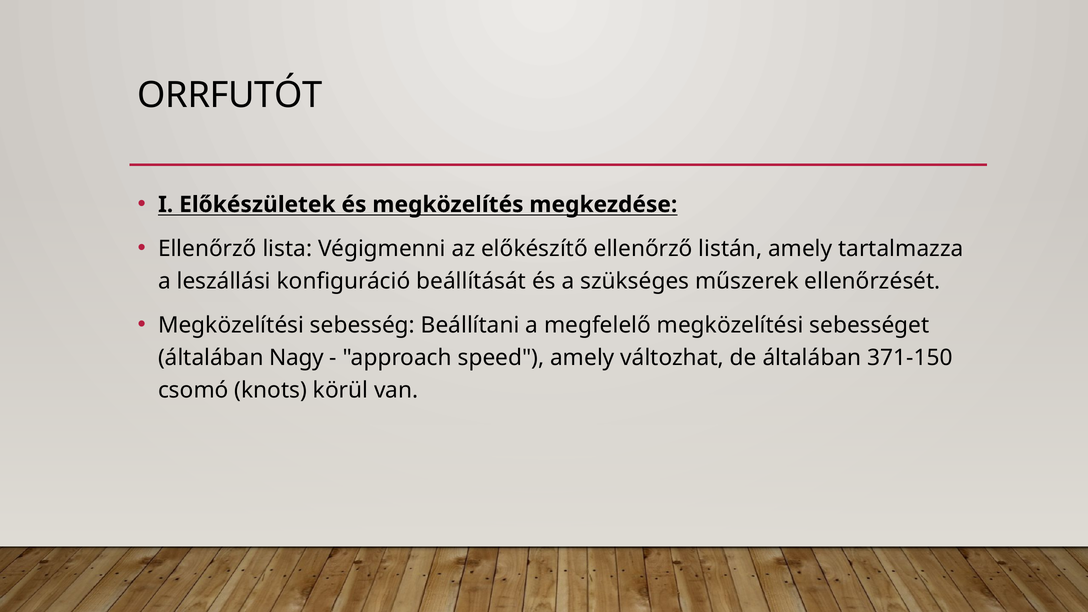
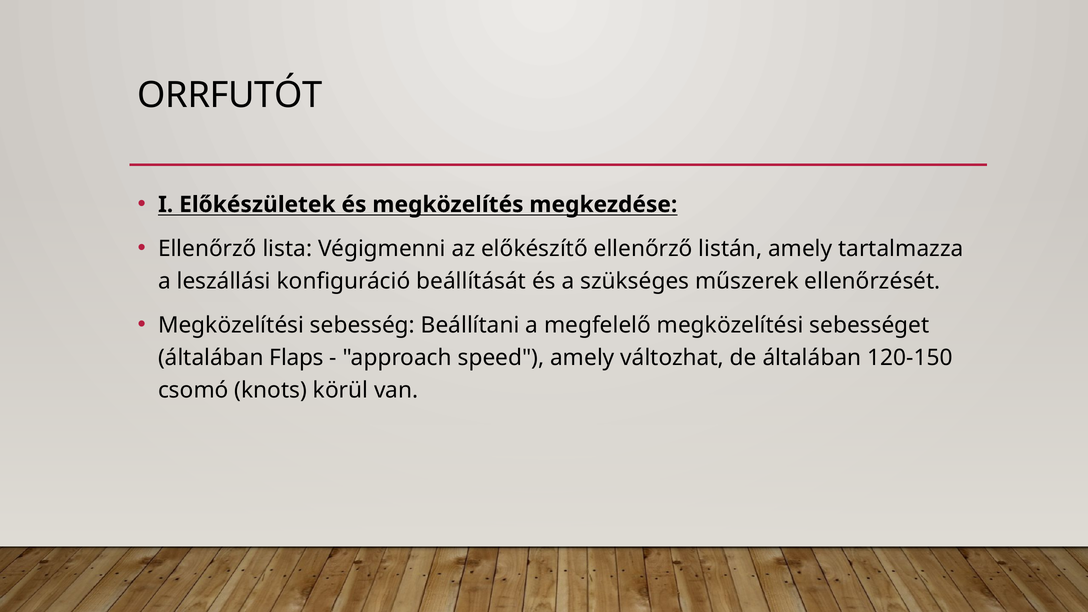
Nagy: Nagy -> Flaps
371-150: 371-150 -> 120-150
